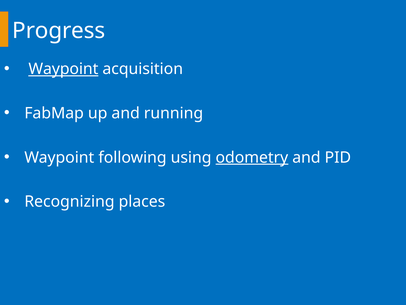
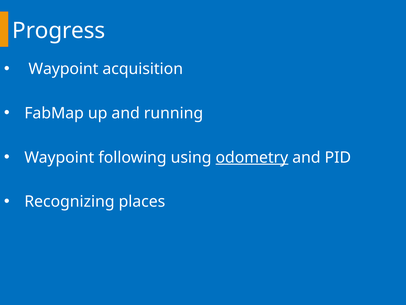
Waypoint at (63, 69) underline: present -> none
